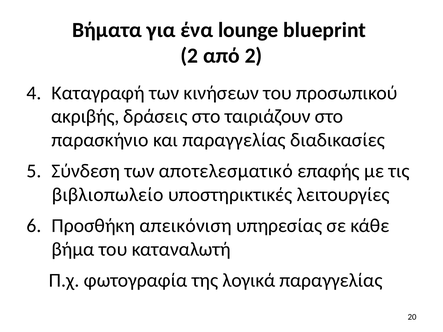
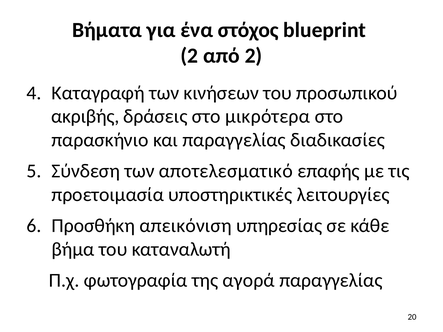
lounge: lounge -> στόχος
ταιριάζουν: ταιριάζουν -> μικρότερα
βιβλιοπωλείο: βιβλιοπωλείο -> προετοιμασία
λογικά: λογικά -> αγορά
